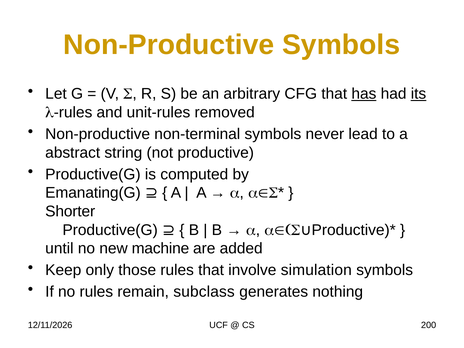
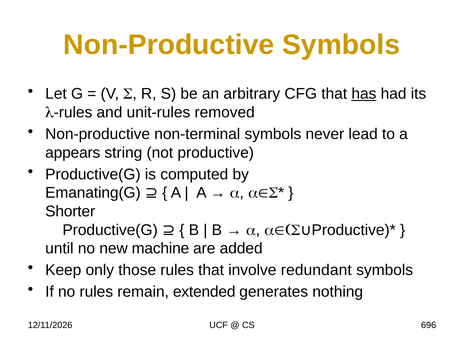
its underline: present -> none
abstract: abstract -> appears
simulation: simulation -> redundant
subclass: subclass -> extended
200: 200 -> 696
